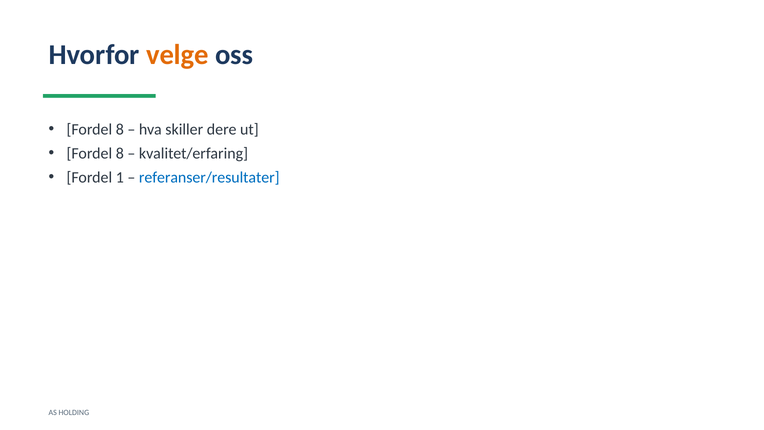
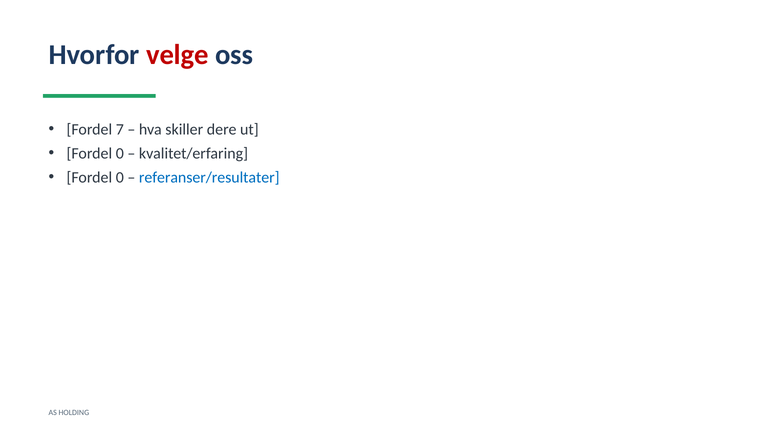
velge colour: orange -> red
8 at (120, 129): 8 -> 7
8 at (120, 153): 8 -> 0
1 at (120, 177): 1 -> 0
